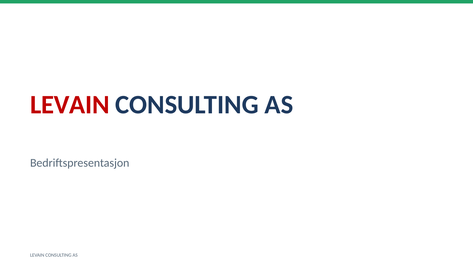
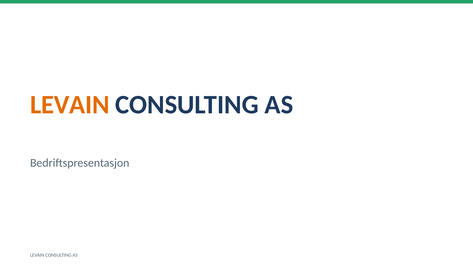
LEVAIN at (70, 105) colour: red -> orange
